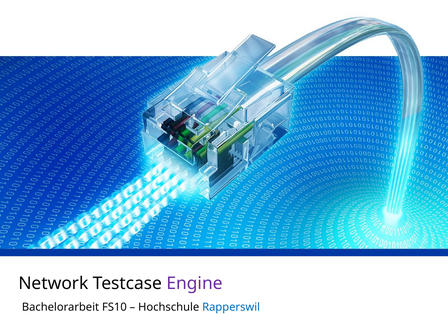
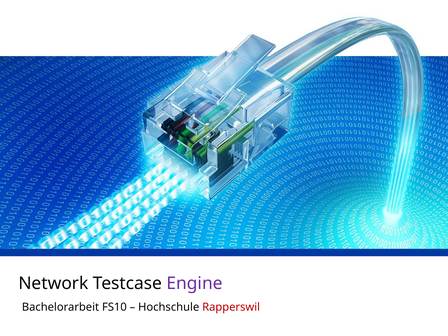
Rapperswil colour: blue -> red
